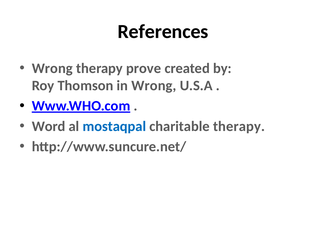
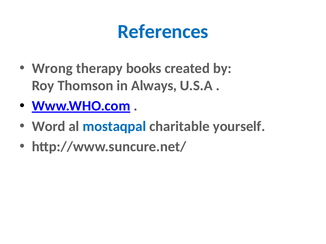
References colour: black -> blue
prove: prove -> books
in Wrong: Wrong -> Always
charitable therapy: therapy -> yourself
